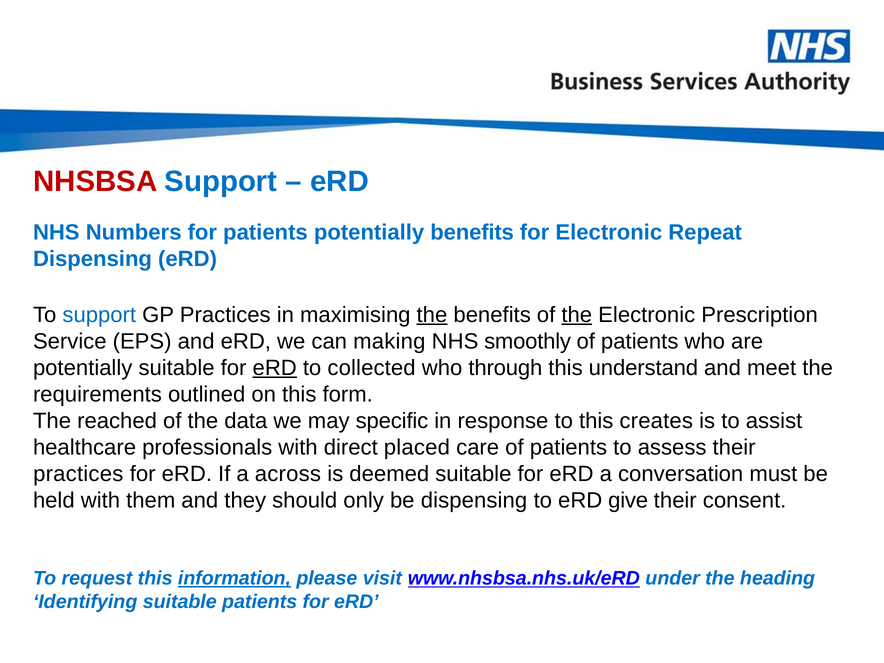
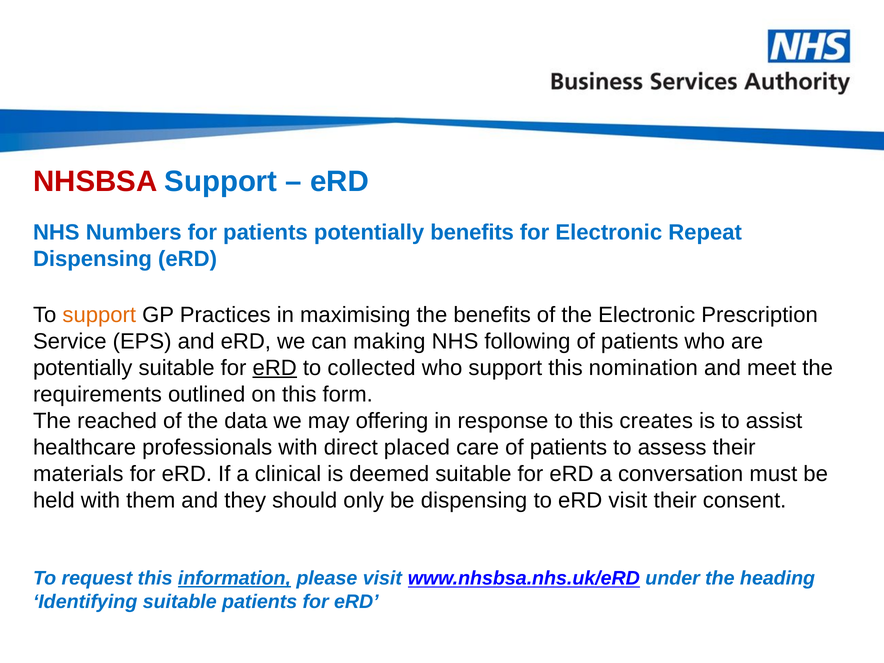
support at (99, 315) colour: blue -> orange
the at (432, 315) underline: present -> none
the at (577, 315) underline: present -> none
smoothly: smoothly -> following
who through: through -> support
understand: understand -> nomination
specific: specific -> offering
practices at (78, 474): practices -> materials
across: across -> clinical
eRD give: give -> visit
